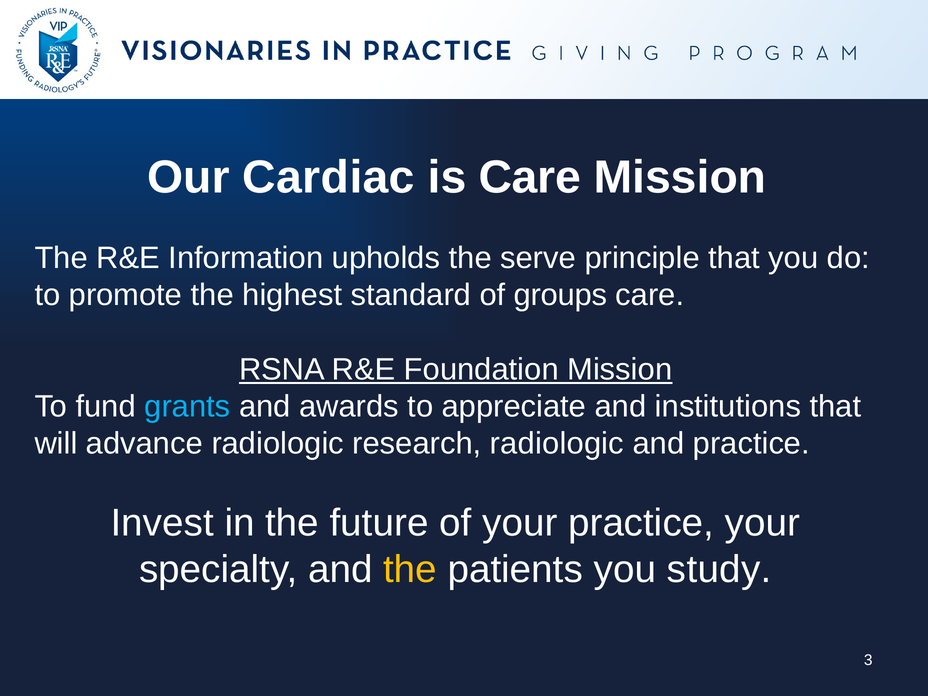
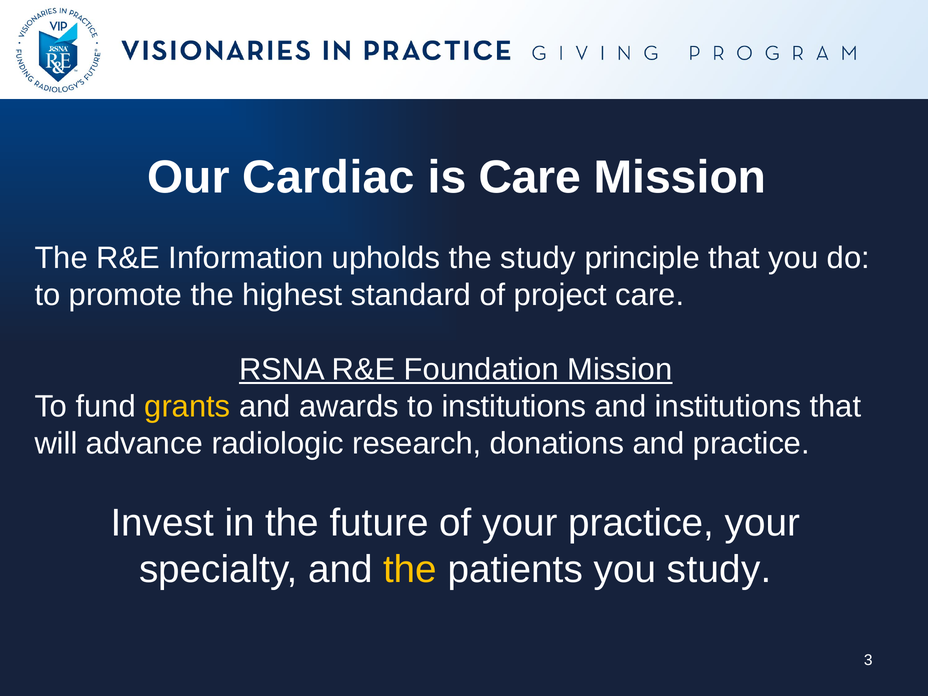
the serve: serve -> study
groups: groups -> project
grants colour: light blue -> yellow
to appreciate: appreciate -> institutions
research radiologic: radiologic -> donations
